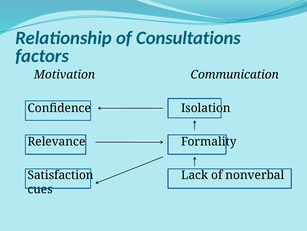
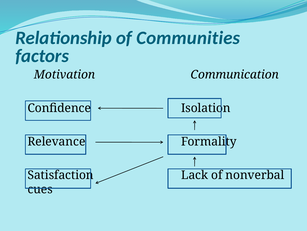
Consultations: Consultations -> Communities
